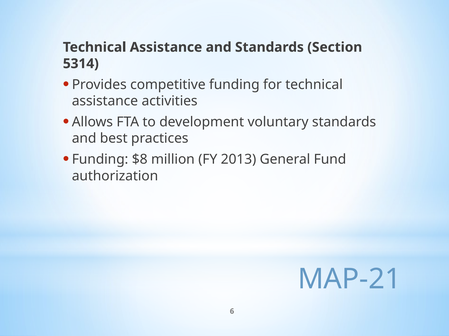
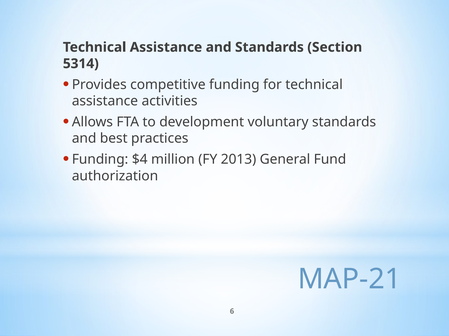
$8: $8 -> $4
